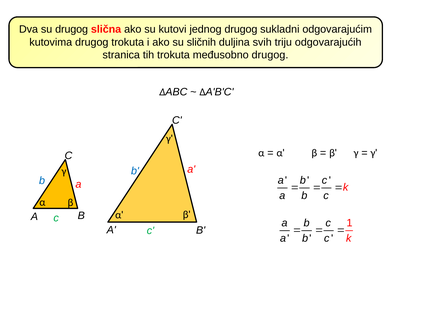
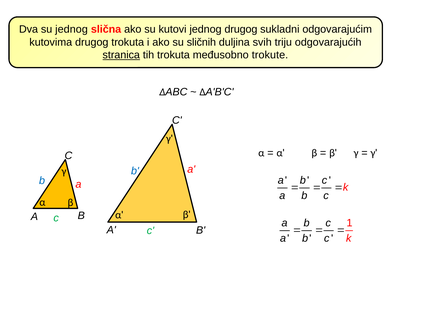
su drugog: drugog -> jednog
stranica underline: none -> present
međusobno drugog: drugog -> trokute
